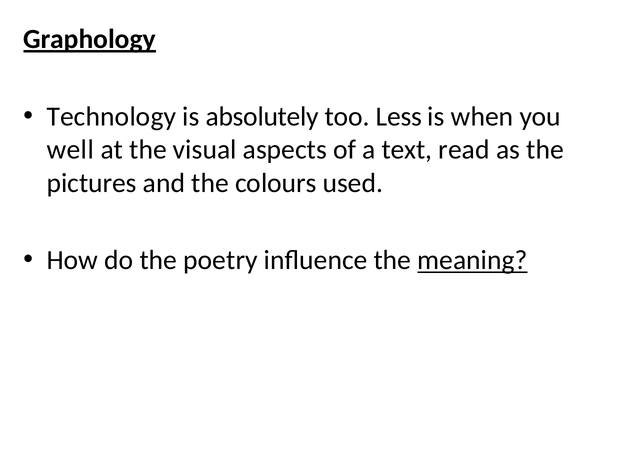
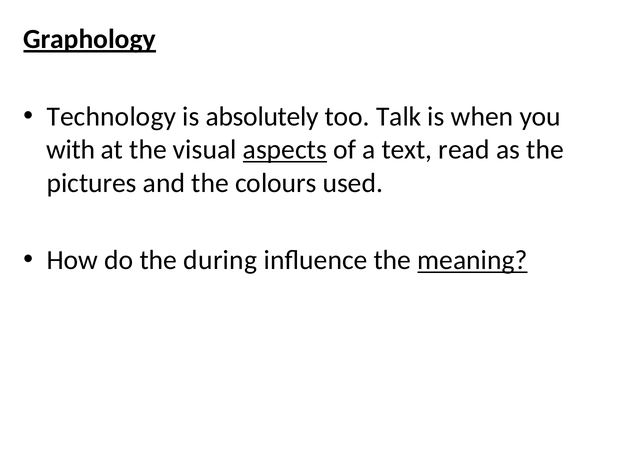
Less: Less -> Talk
well: well -> with
aspects underline: none -> present
poetry: poetry -> during
